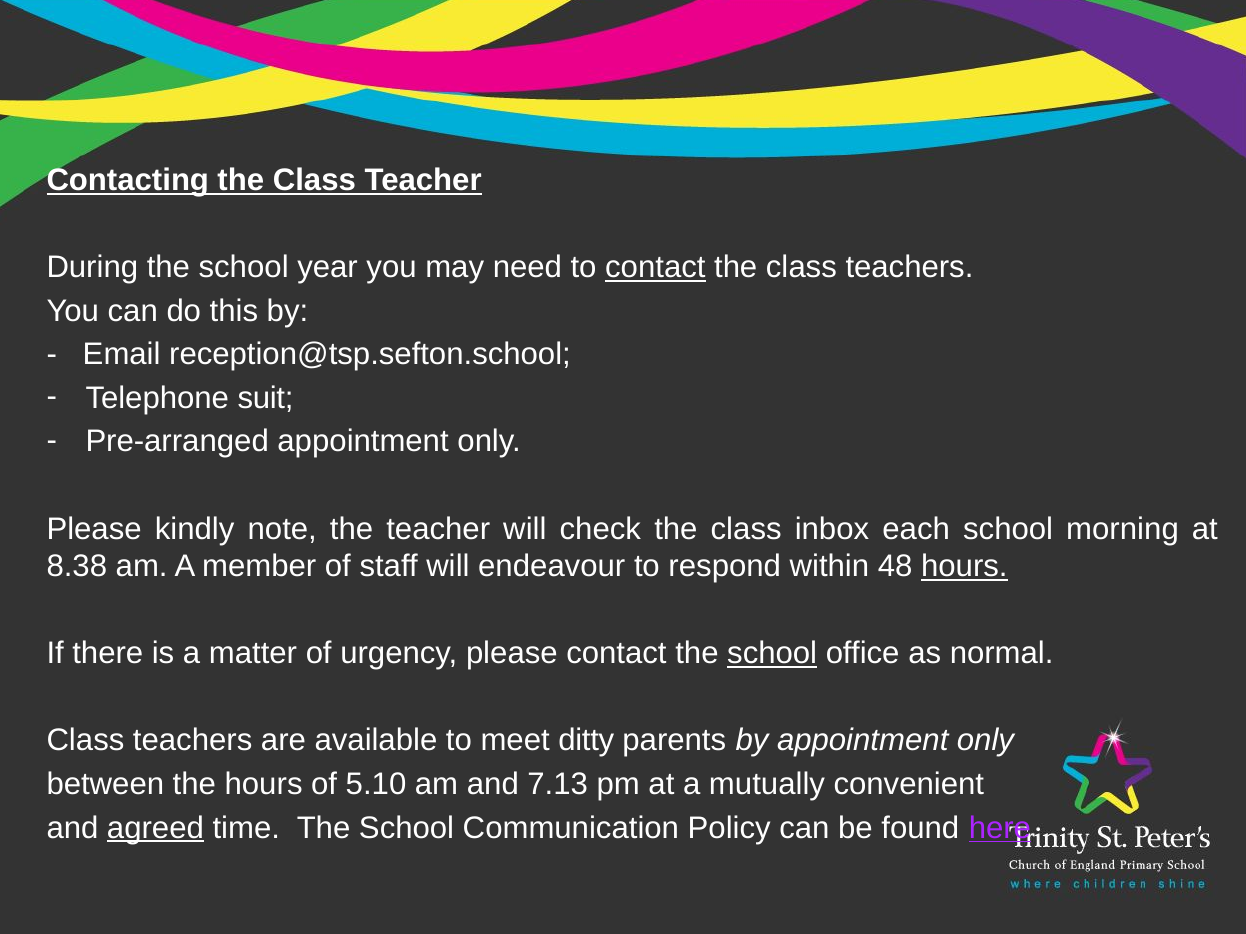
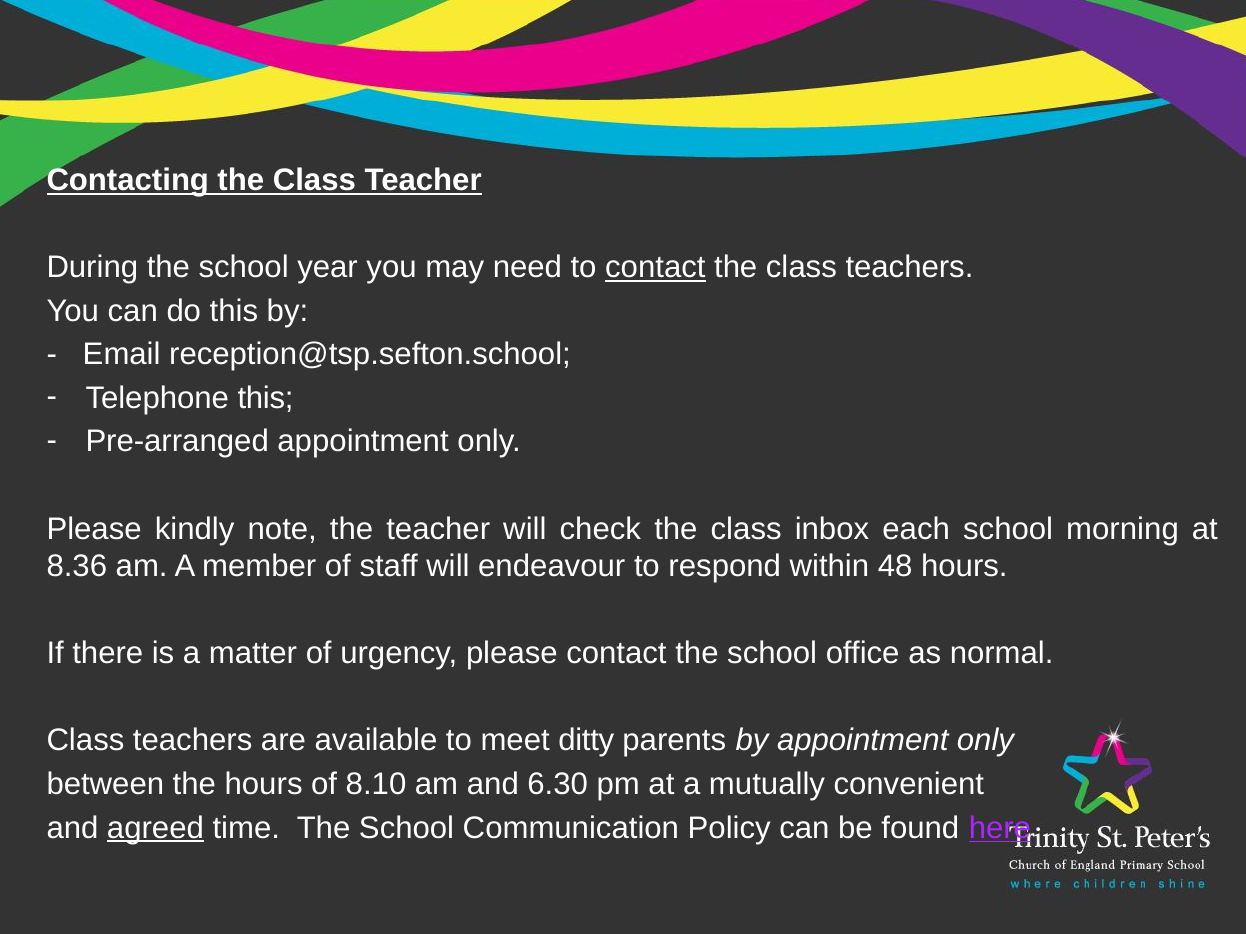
Telephone suit: suit -> this
8.38: 8.38 -> 8.36
hours at (964, 567) underline: present -> none
school at (772, 654) underline: present -> none
5.10: 5.10 -> 8.10
7.13: 7.13 -> 6.30
